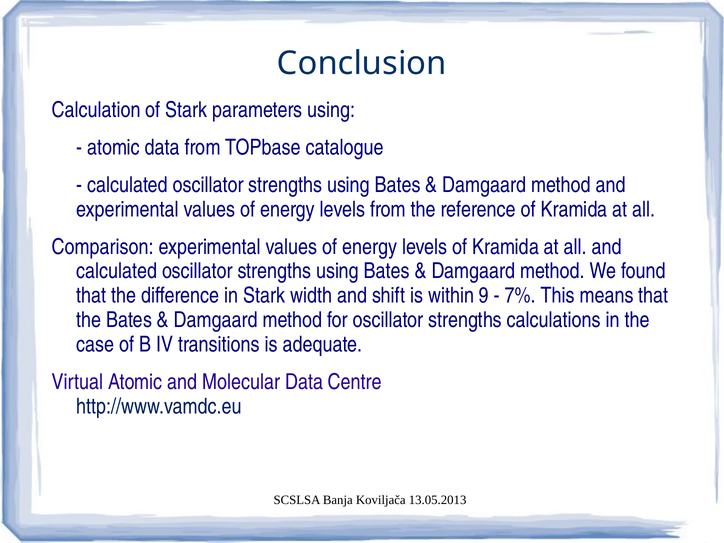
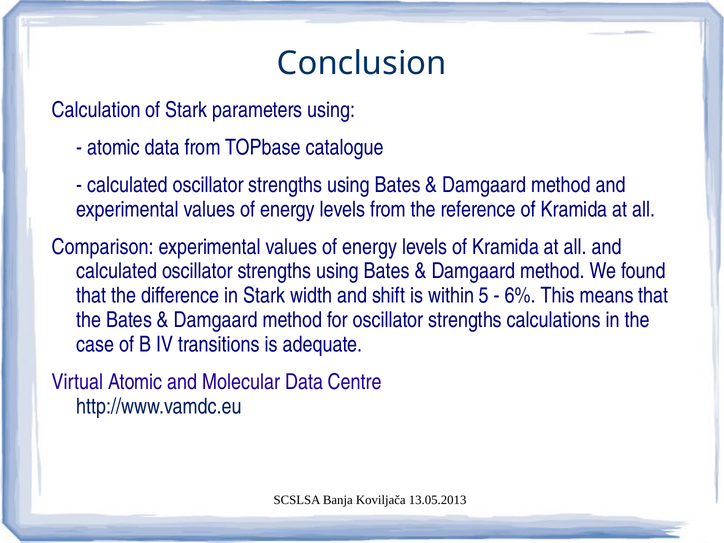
9: 9 -> 5
7%: 7% -> 6%
